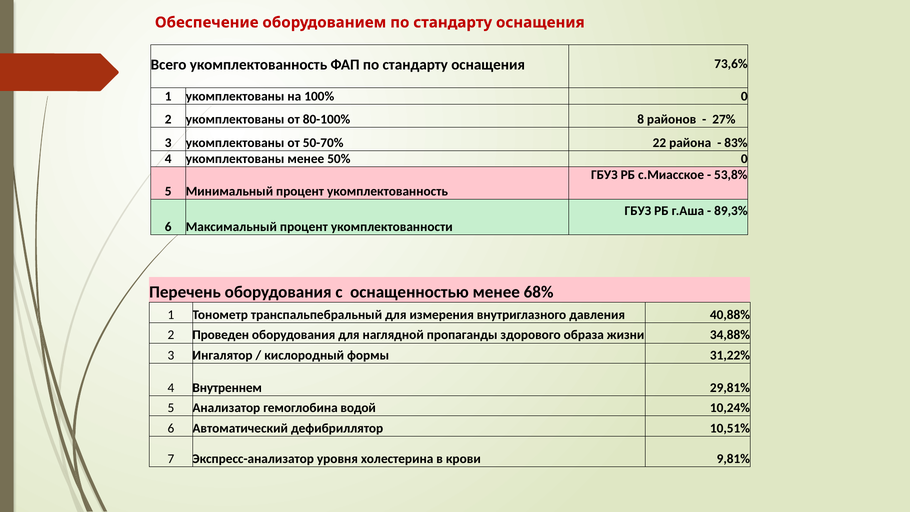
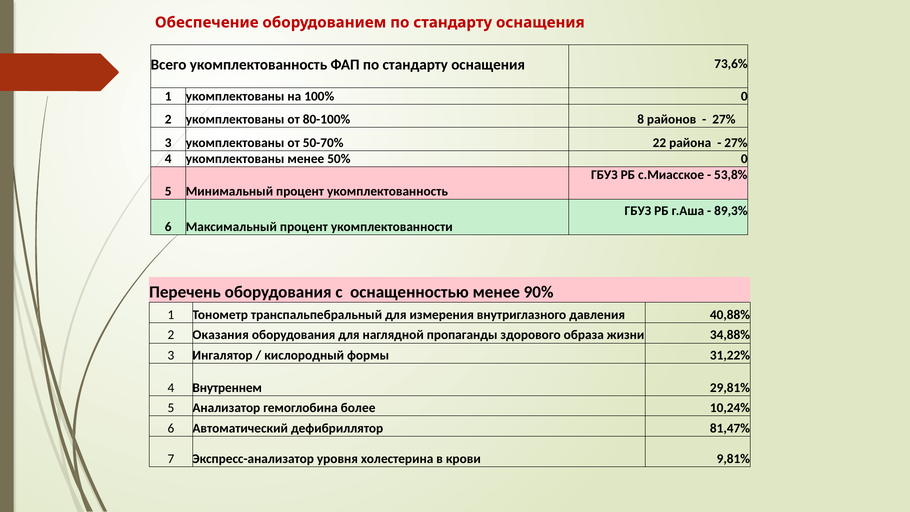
83% at (736, 143): 83% -> 27%
68%: 68% -> 90%
Проведен: Проведен -> Оказания
водой: водой -> более
10,51%: 10,51% -> 81,47%
